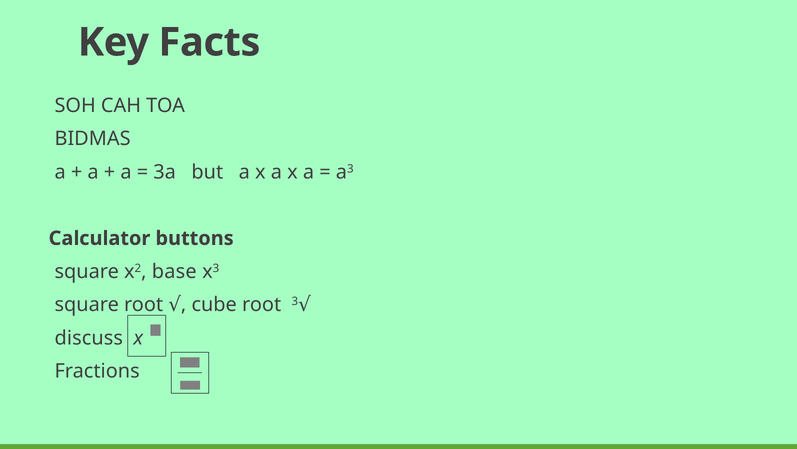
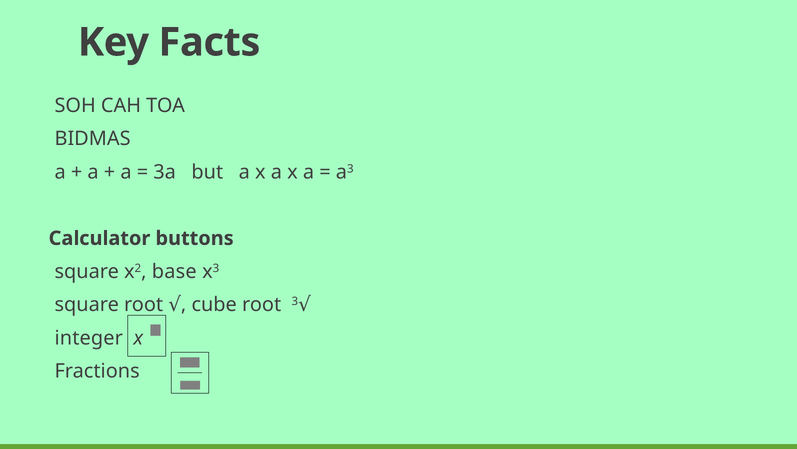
discuss: discuss -> integer
